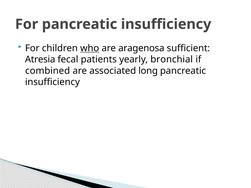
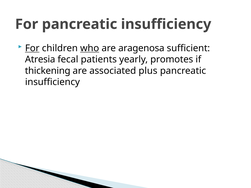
For at (32, 48) underline: none -> present
bronchial: bronchial -> promotes
combined: combined -> thickening
long: long -> plus
